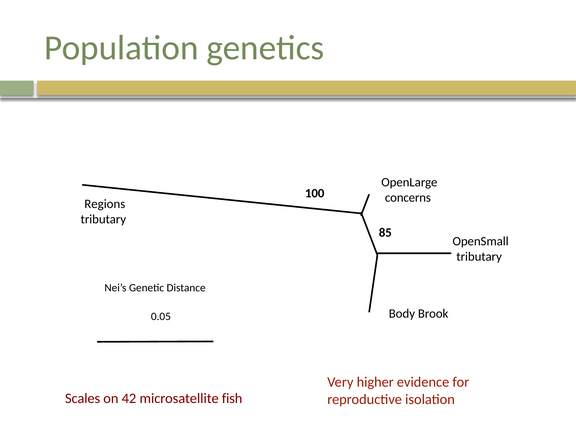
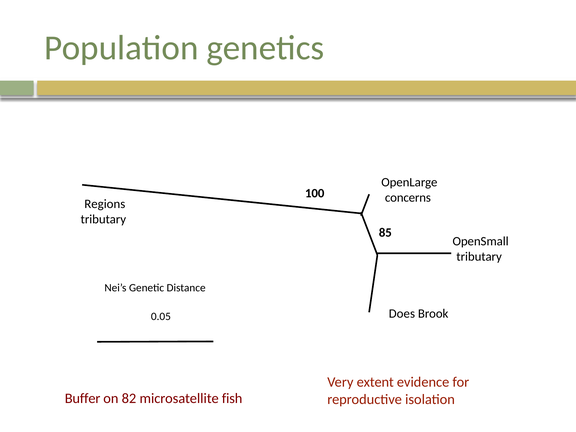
Body: Body -> Does
higher: higher -> extent
Scales: Scales -> Buffer
42: 42 -> 82
